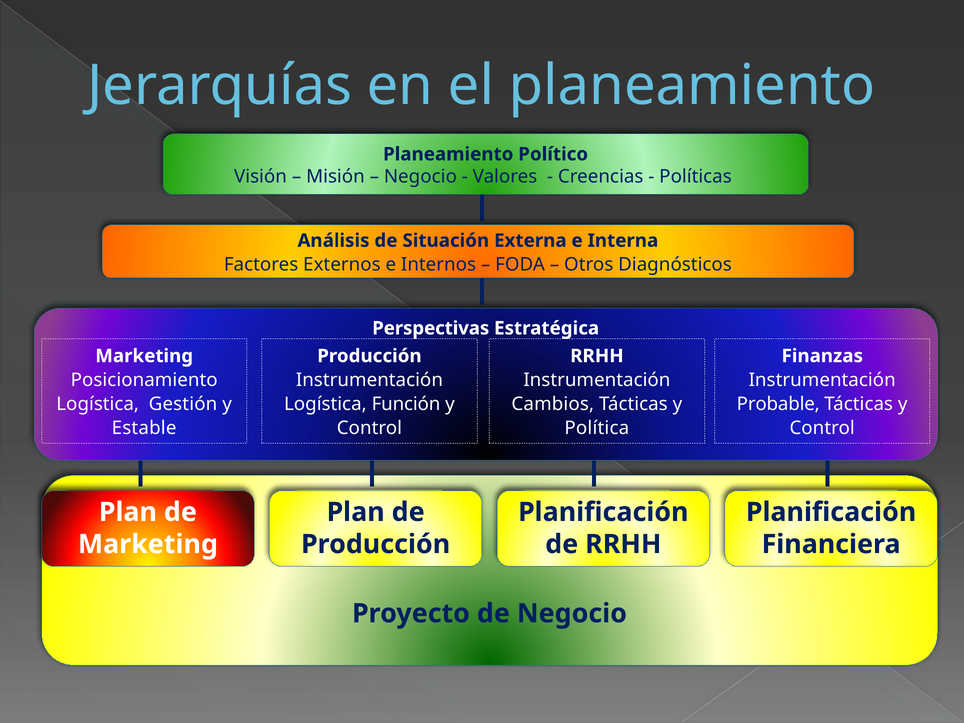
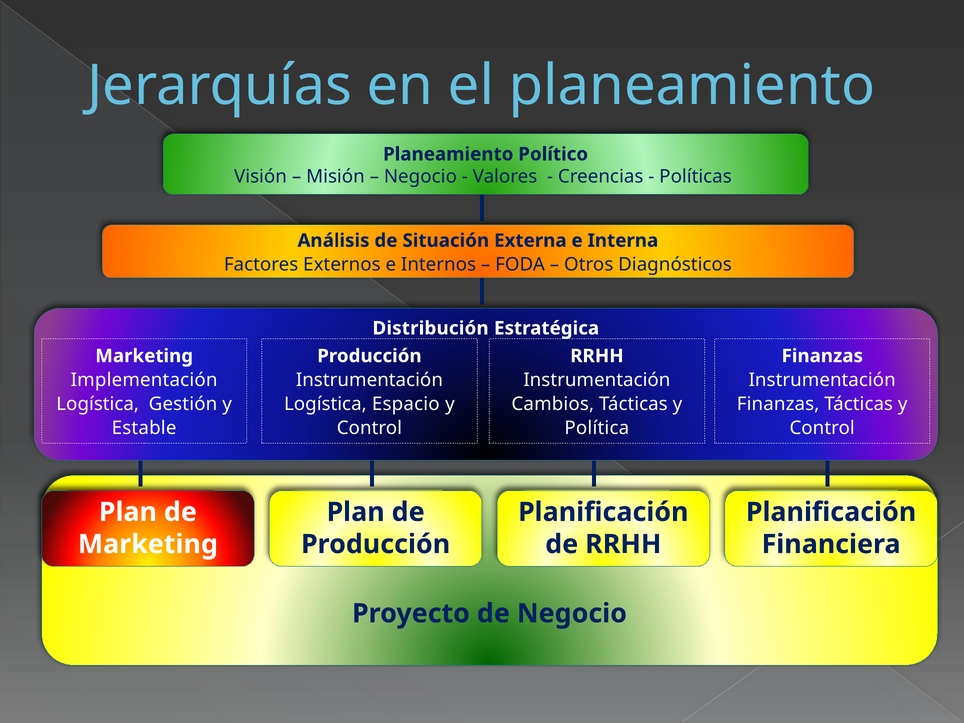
Perspectivas: Perspectivas -> Distribución
Posicionamiento: Posicionamiento -> Implementación
Función: Función -> Espacio
Probable at (778, 404): Probable -> Finanzas
